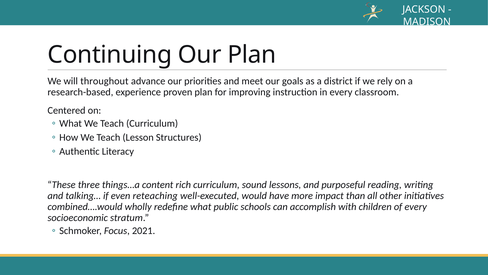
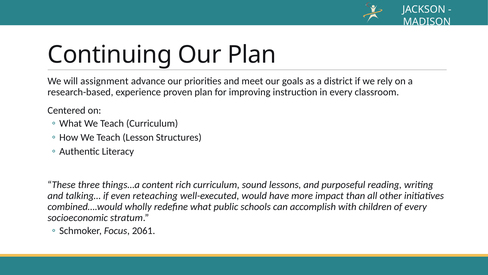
throughout: throughout -> assignment
2021: 2021 -> 2061
